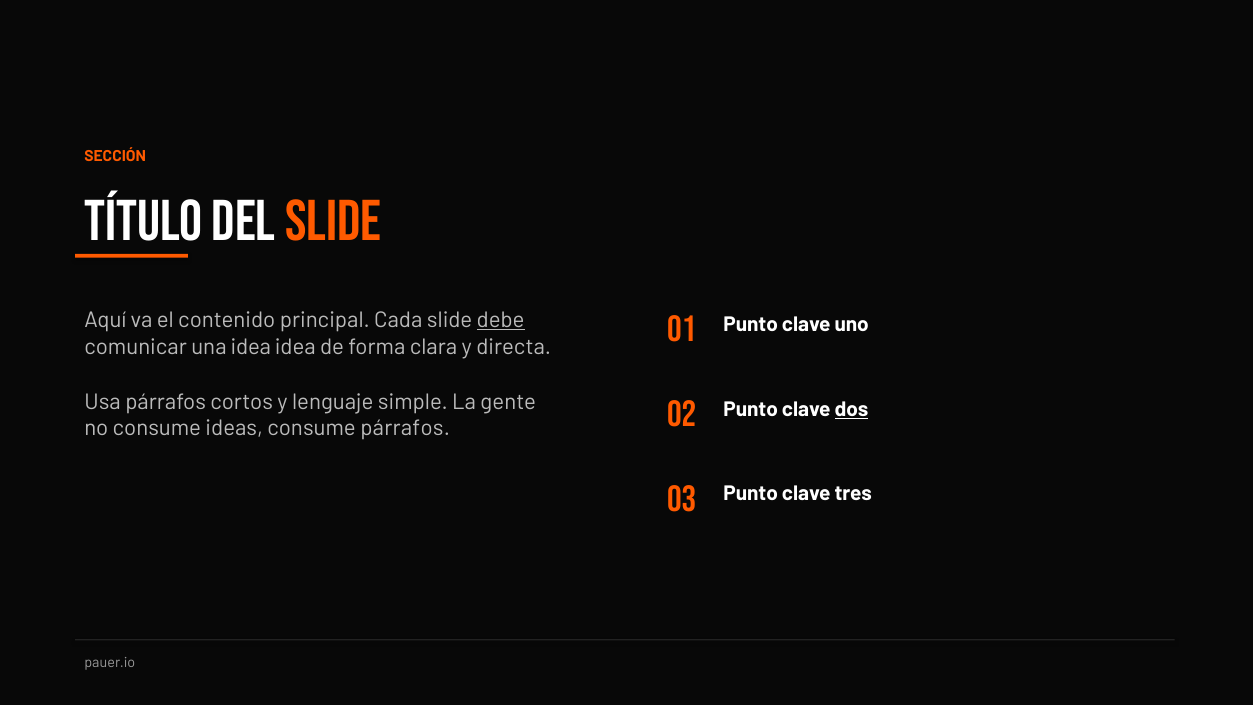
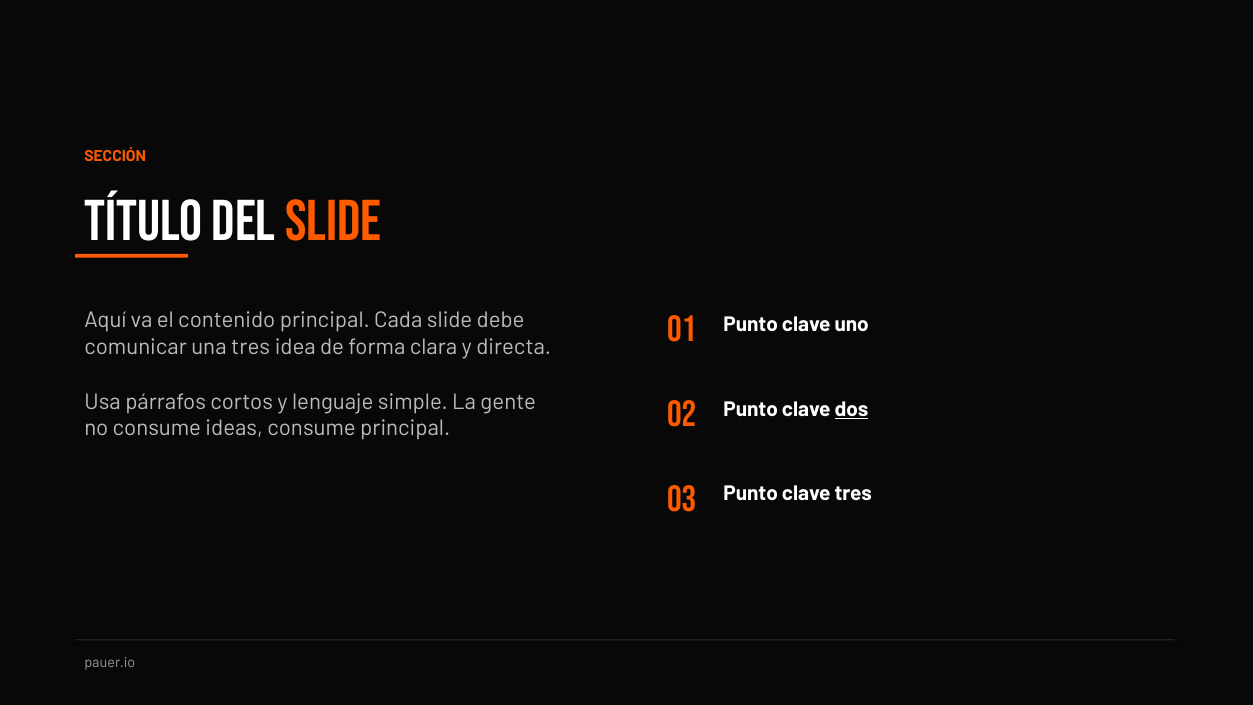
debe underline: present -> none
una idea: idea -> tres
consume párrafos: párrafos -> principal
